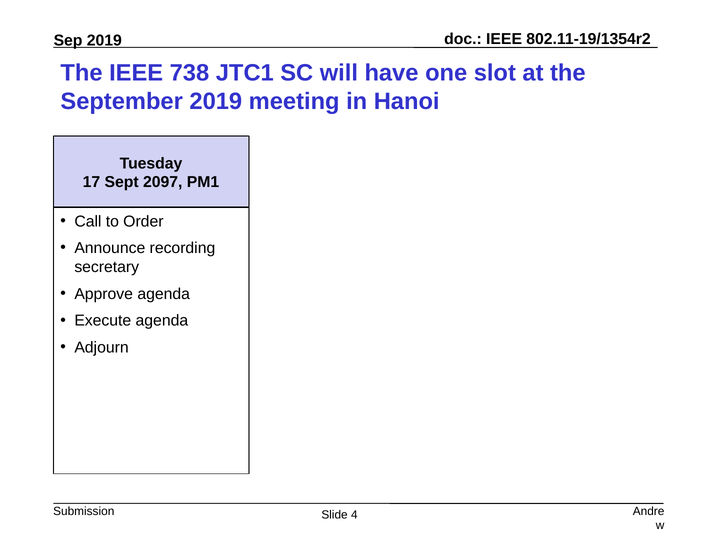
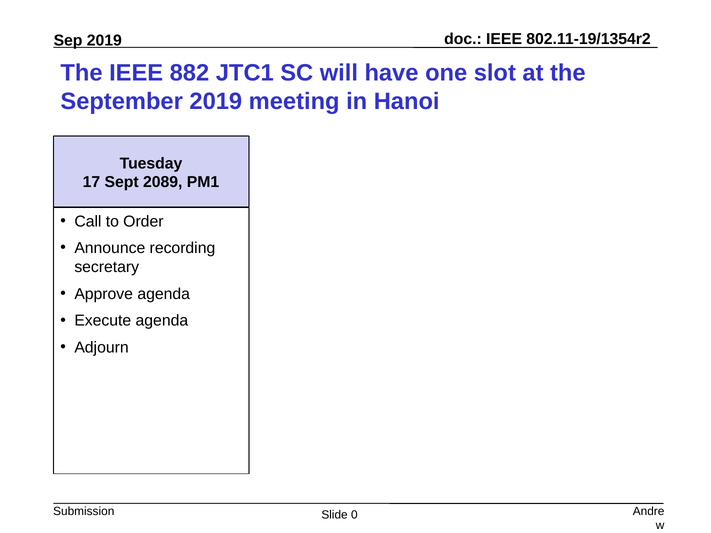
738: 738 -> 882
2097: 2097 -> 2089
4: 4 -> 0
